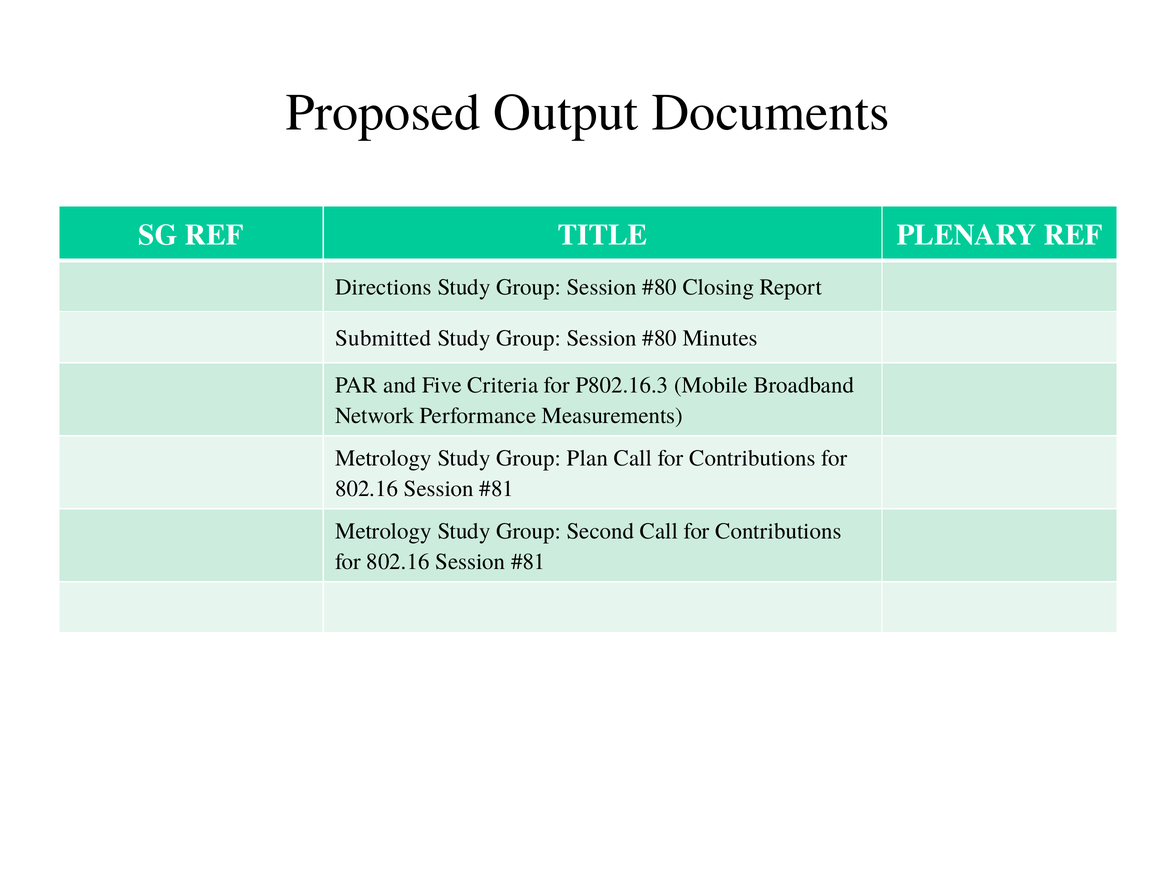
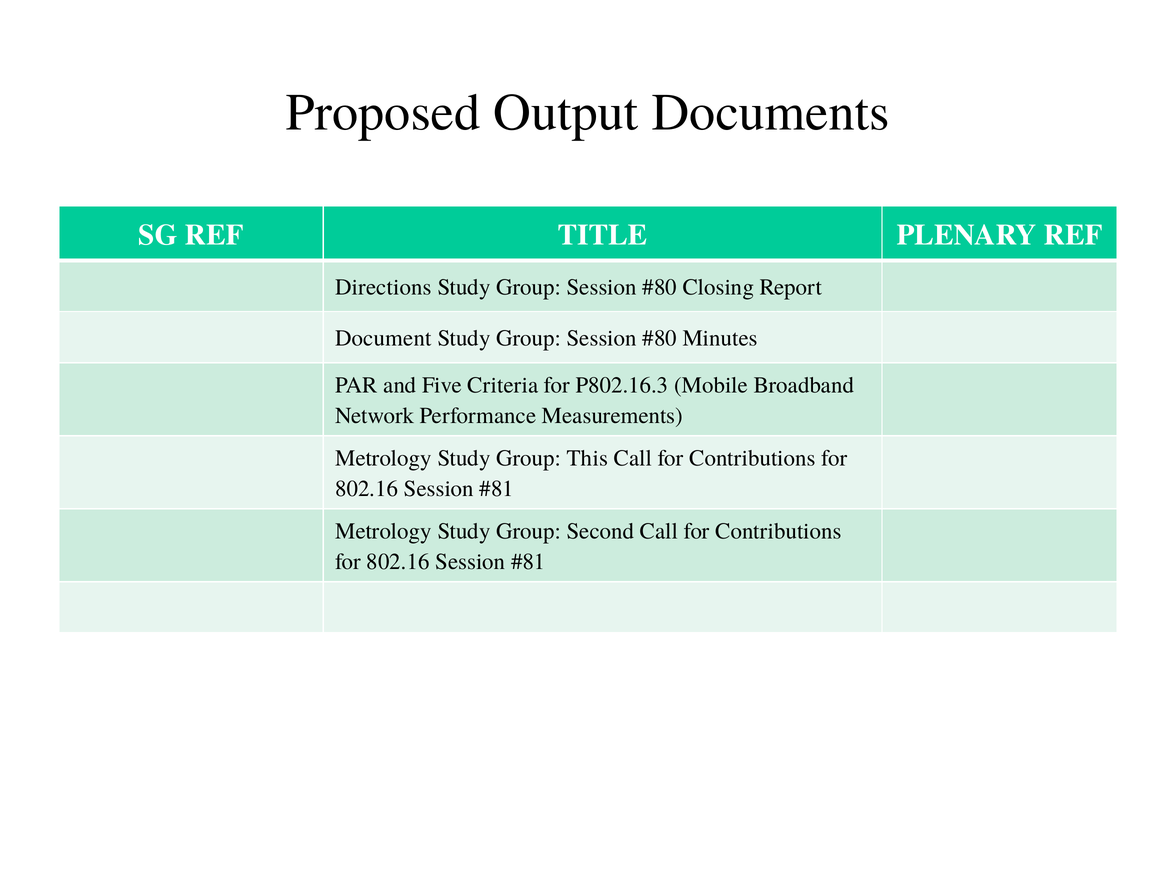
Submitted: Submitted -> Document
Plan: Plan -> This
